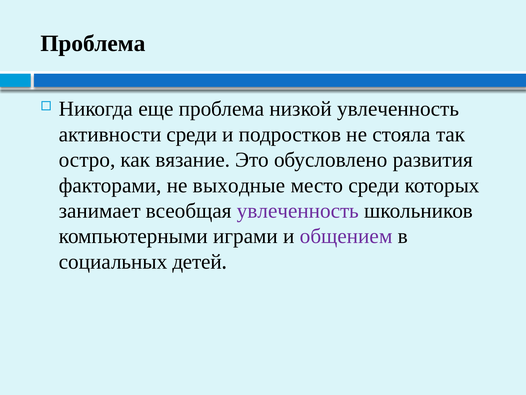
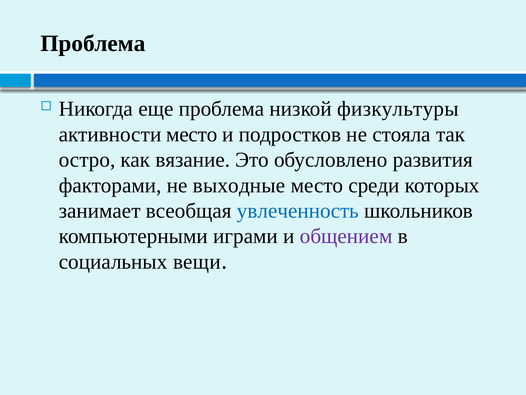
низкой увлеченность: увлеченность -> физкультуры
активности среди: среди -> место
увлеченность at (298, 211) colour: purple -> blue
детей: детей -> вещи
